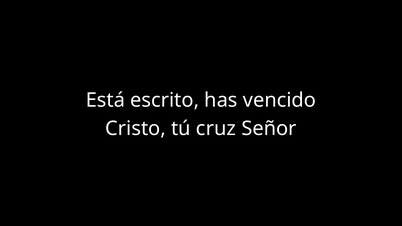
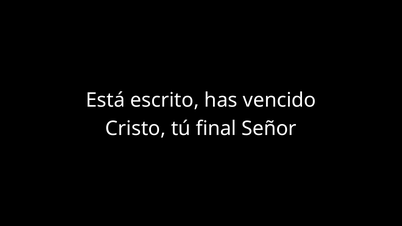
cruz: cruz -> final
